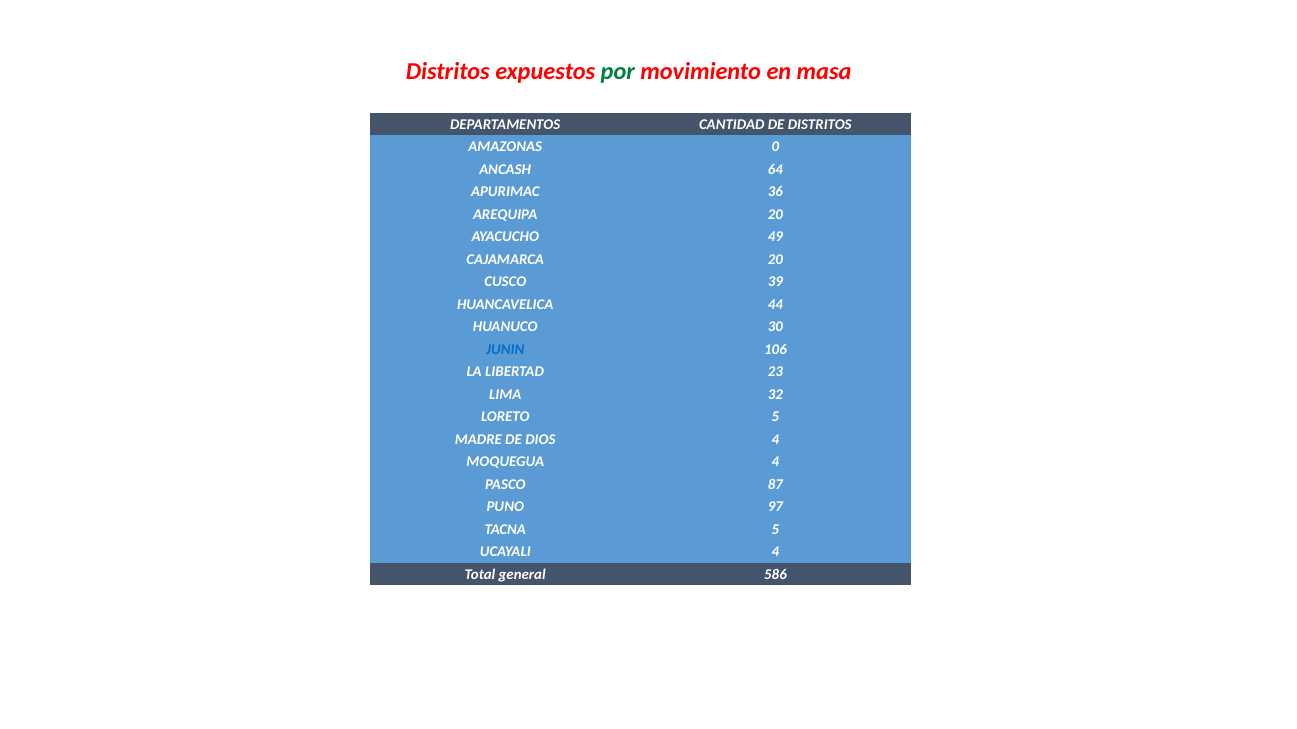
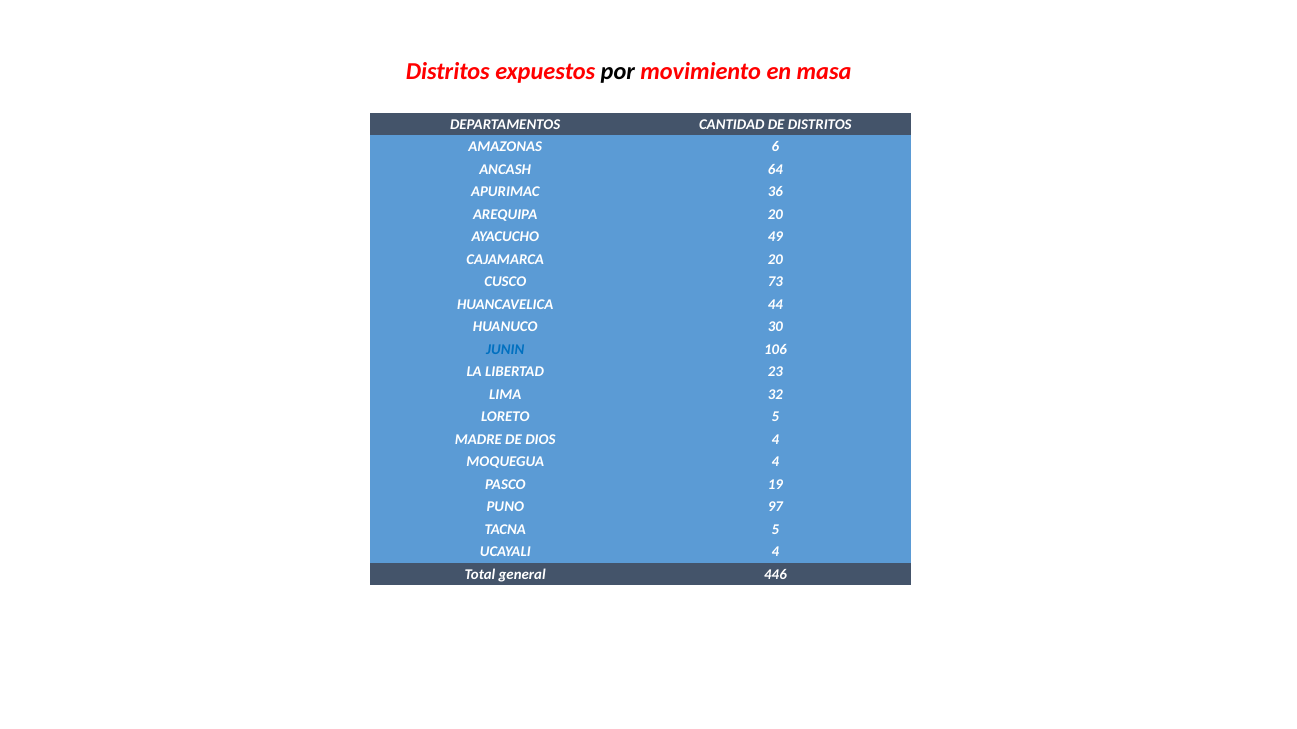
por colour: green -> black
0: 0 -> 6
39: 39 -> 73
87: 87 -> 19
586: 586 -> 446
